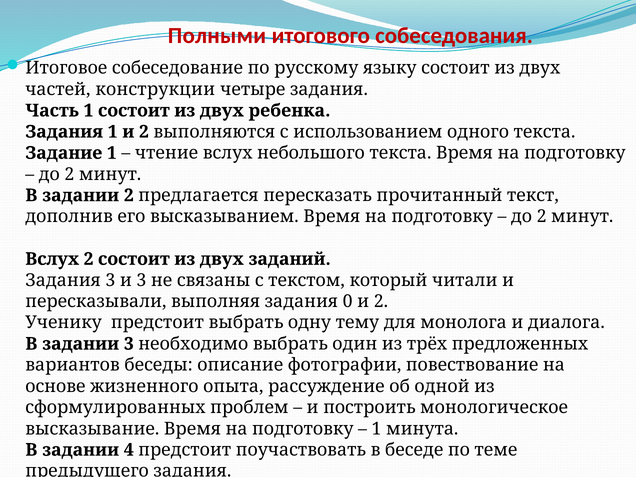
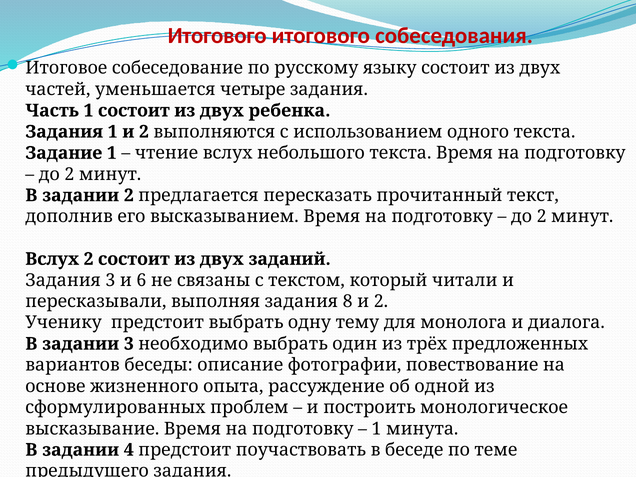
Полными at (217, 36): Полными -> Итогового
конструкции: конструкции -> уменьшается
и 3: 3 -> 6
0: 0 -> 8
